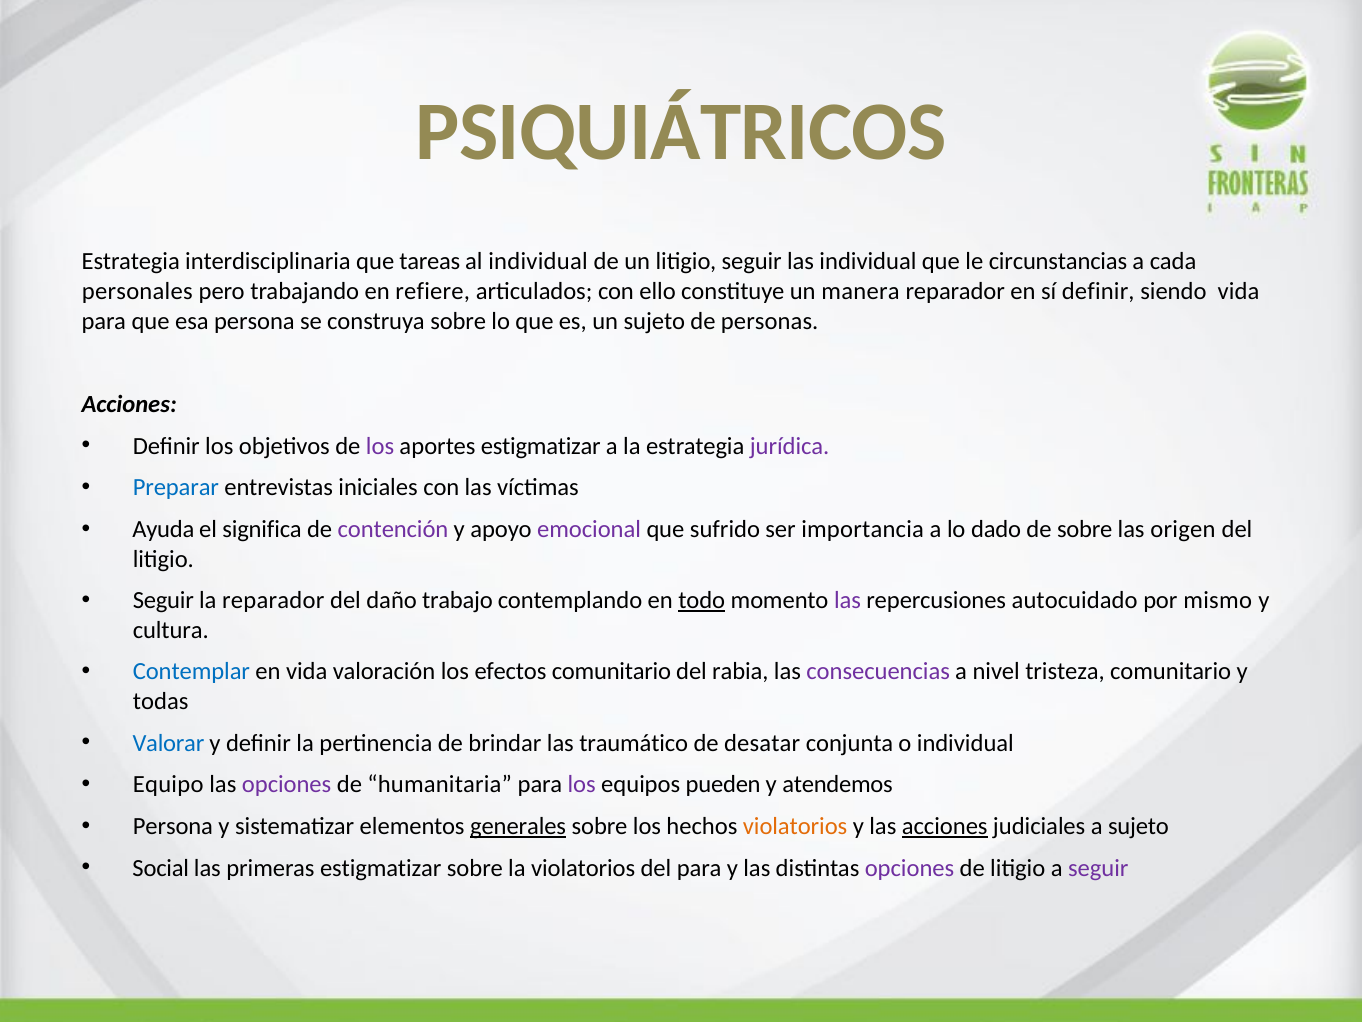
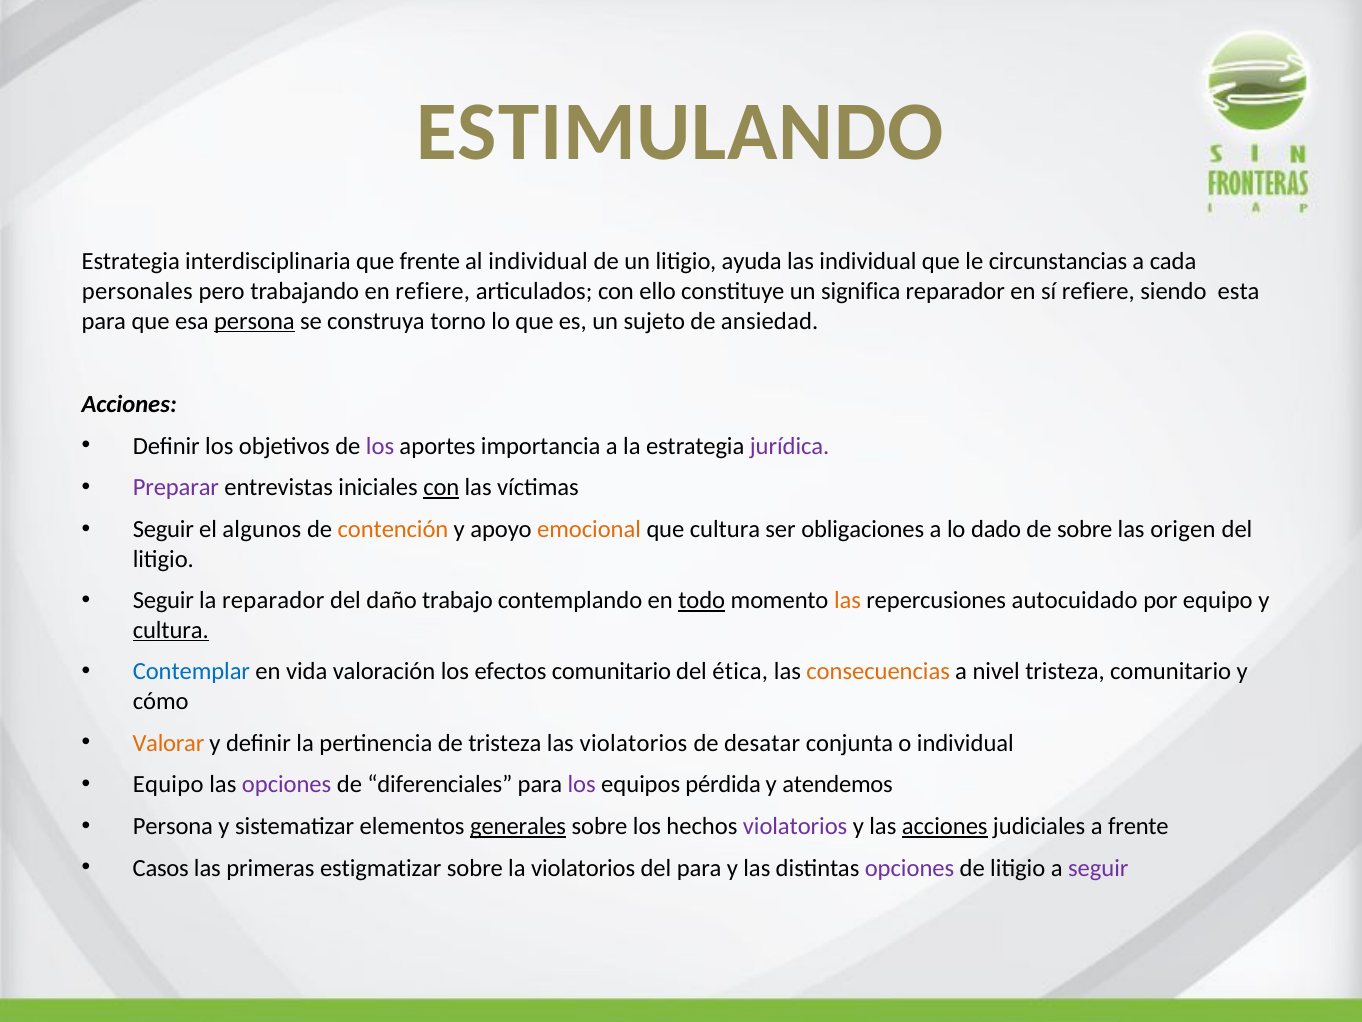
PSIQUIÁTRICOS: PSIQUIÁTRICOS -> ESTIMULANDO
que tareas: tareas -> frente
litigio seguir: seguir -> ayuda
manera: manera -> significa
sí definir: definir -> refiere
siendo vida: vida -> esta
persona at (254, 321) underline: none -> present
construya sobre: sobre -> torno
personas: personas -> ansiedad
aportes estigmatizar: estigmatizar -> importancia
Preparar colour: blue -> purple
con at (441, 487) underline: none -> present
Ayuda at (163, 529): Ayuda -> Seguir
significa: significa -> algunos
contención colour: purple -> orange
emocional colour: purple -> orange
que sufrido: sufrido -> cultura
importancia: importancia -> obligaciones
las at (847, 600) colour: purple -> orange
por mismo: mismo -> equipo
cultura at (171, 630) underline: none -> present
rabia: rabia -> ética
consecuencias colour: purple -> orange
todas: todas -> cómo
Valorar colour: blue -> orange
de brindar: brindar -> tristeza
las traumático: traumático -> violatorios
humanitaria: humanitaria -> diferenciales
pueden: pueden -> pérdida
violatorios at (795, 826) colour: orange -> purple
a sujeto: sujeto -> frente
Social: Social -> Casos
